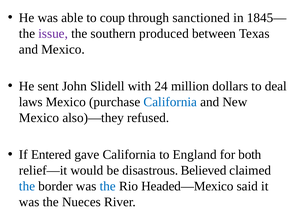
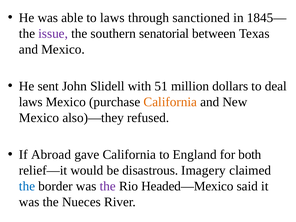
to coup: coup -> laws
produced: produced -> senatorial
24: 24 -> 51
California at (170, 102) colour: blue -> orange
Entered: Entered -> Abroad
Believed: Believed -> Imagery
the at (108, 186) colour: blue -> purple
